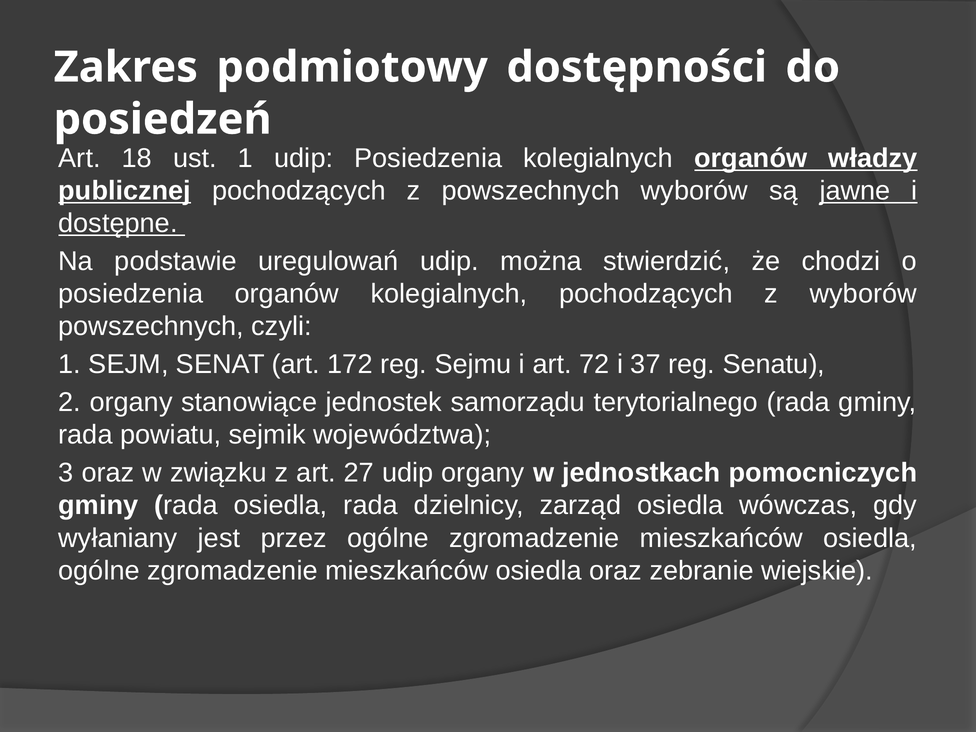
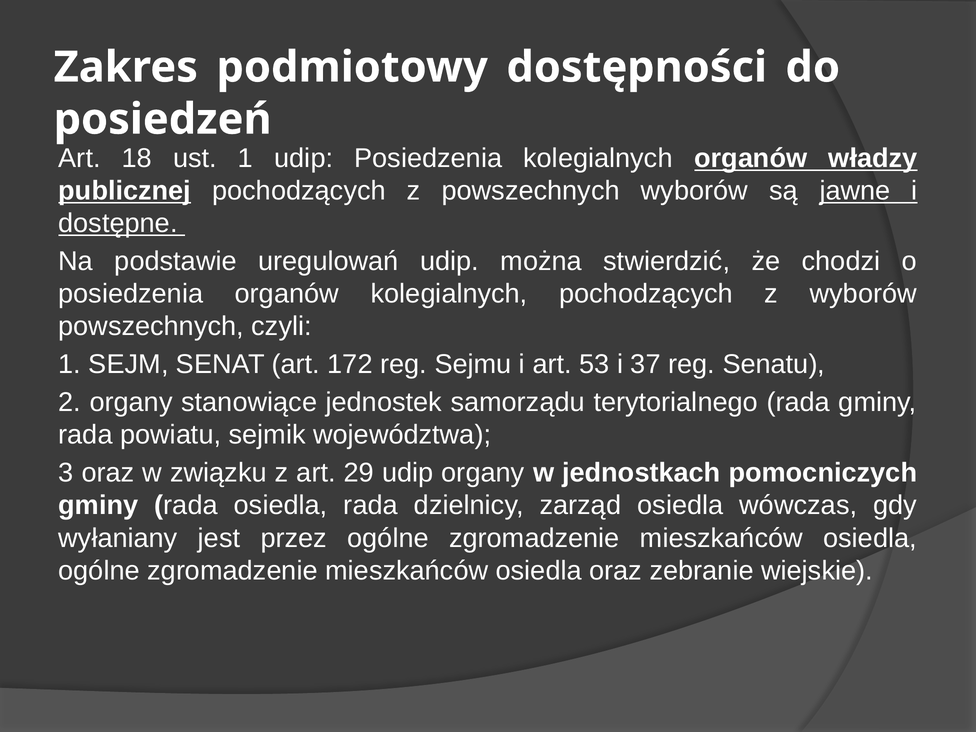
72: 72 -> 53
27: 27 -> 29
